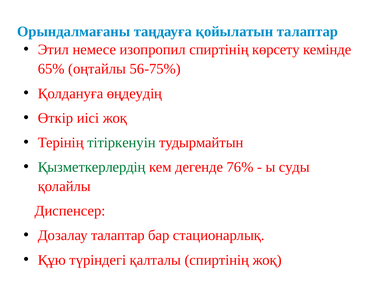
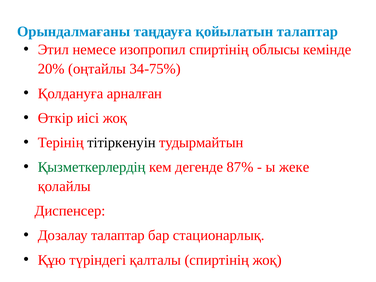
көрсету: көрсету -> облысы
65%: 65% -> 20%
56-75%: 56-75% -> 34-75%
өңдеудің: өңдеудің -> арналған
тітіркенуін colour: green -> black
76%: 76% -> 87%
суды: суды -> жеке
